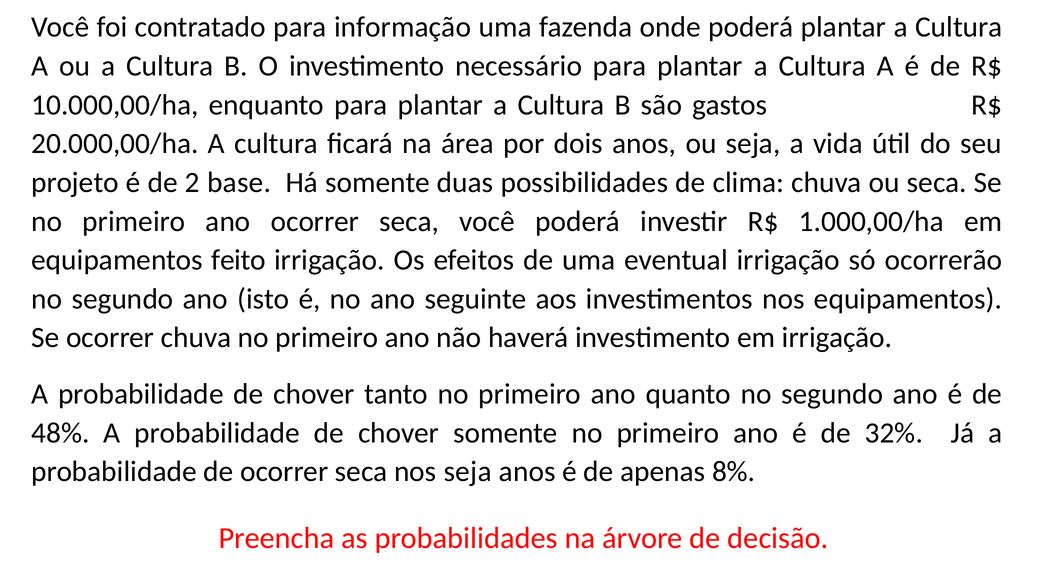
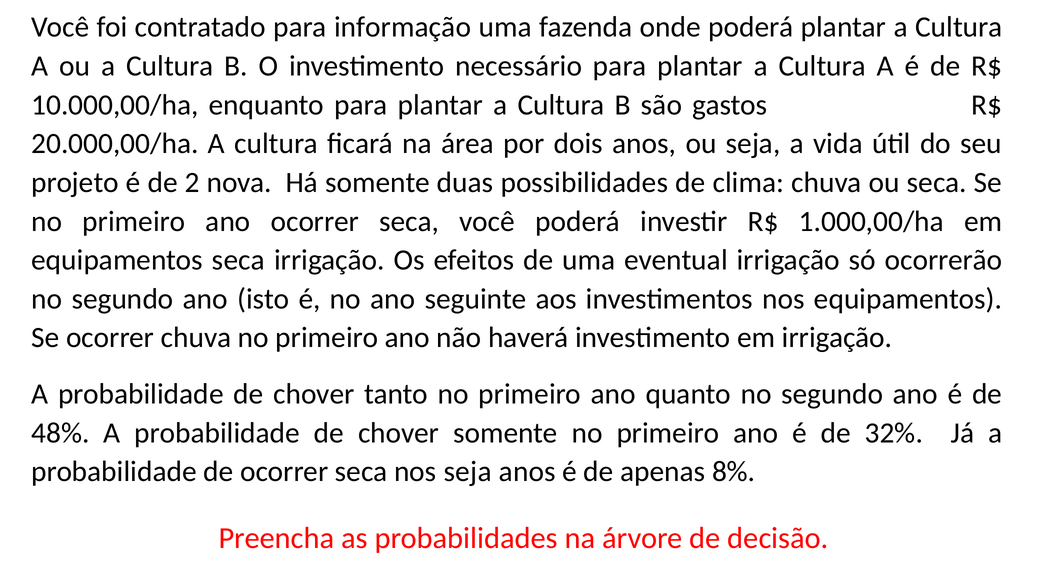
base: base -> nova
equipamentos feito: feito -> seca
